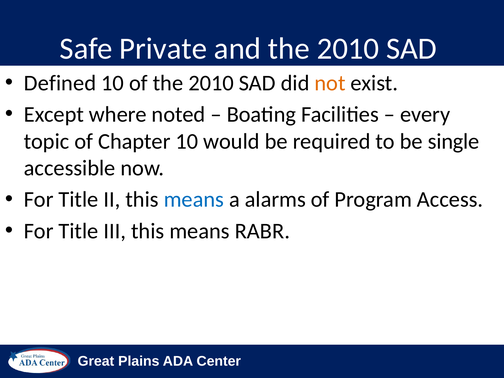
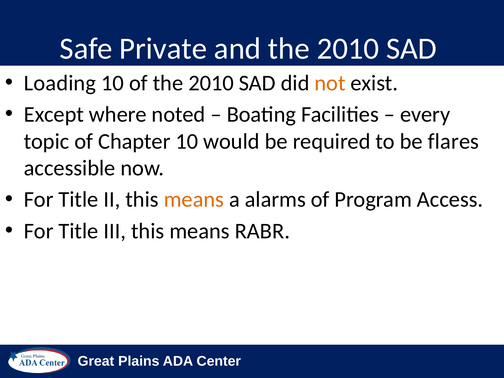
Defined: Defined -> Loading
single: single -> flares
means at (194, 200) colour: blue -> orange
